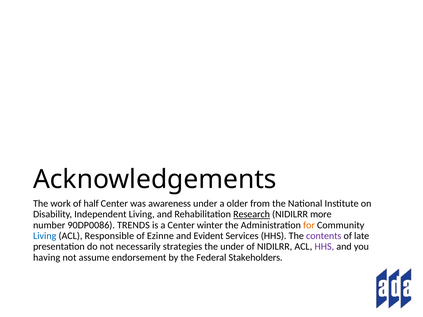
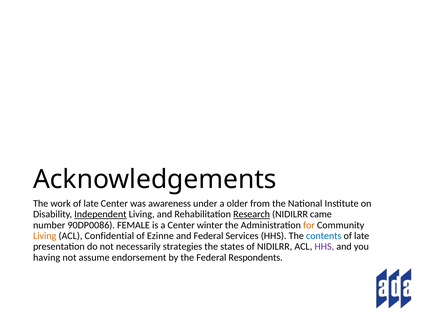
work of half: half -> late
Independent underline: none -> present
more: more -> came
TRENDS: TRENDS -> FEMALE
Living at (45, 236) colour: blue -> orange
Responsible: Responsible -> Confidential
and Evident: Evident -> Federal
contents colour: purple -> blue
the under: under -> states
Stakeholders: Stakeholders -> Respondents
